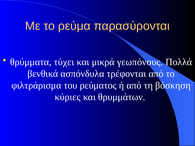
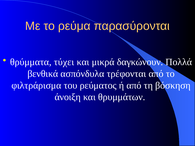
γεωπόνους: γεωπόνους -> δαγκώνουν
κύριες: κύριες -> άνοιξη
